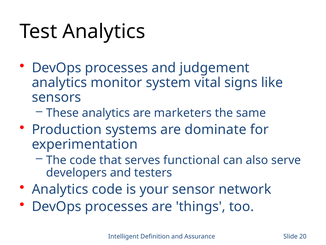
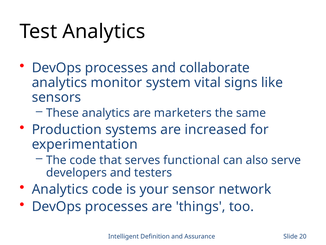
judgement: judgement -> collaborate
dominate: dominate -> increased
